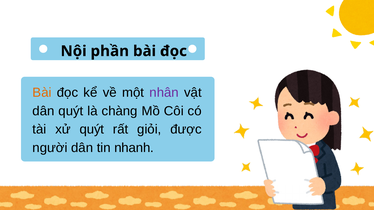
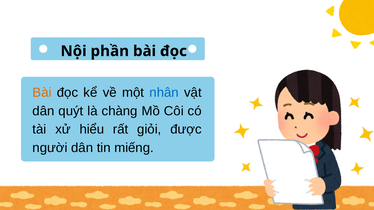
nhân colour: purple -> blue
xử quýt: quýt -> hiểu
nhanh: nhanh -> miếng
